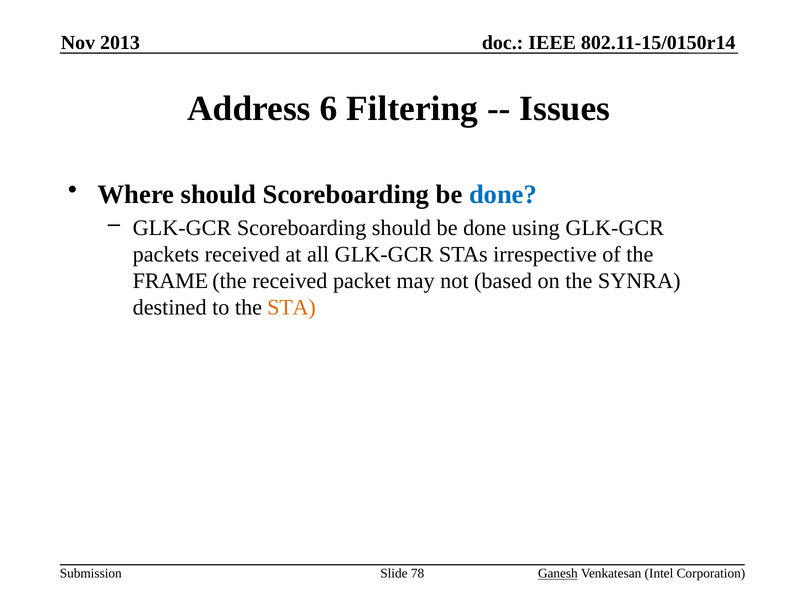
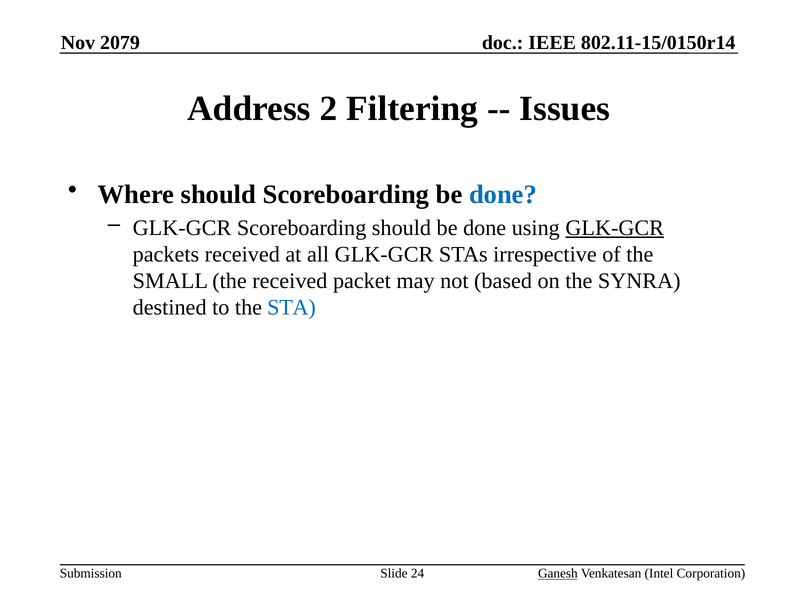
2013: 2013 -> 2079
6: 6 -> 2
GLK-GCR at (615, 228) underline: none -> present
FRAME: FRAME -> SMALL
STA colour: orange -> blue
78: 78 -> 24
